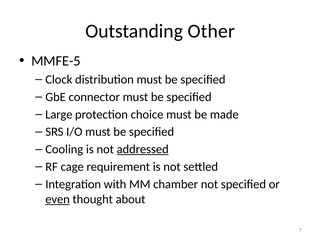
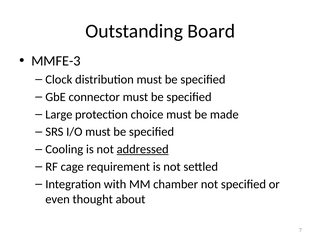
Other: Other -> Board
MMFE-5: MMFE-5 -> MMFE-3
even underline: present -> none
